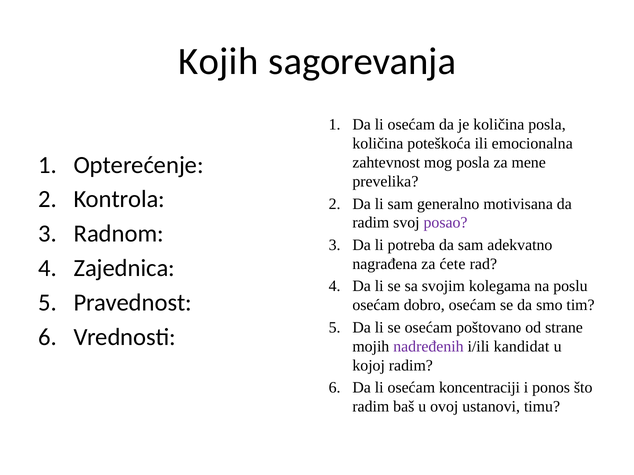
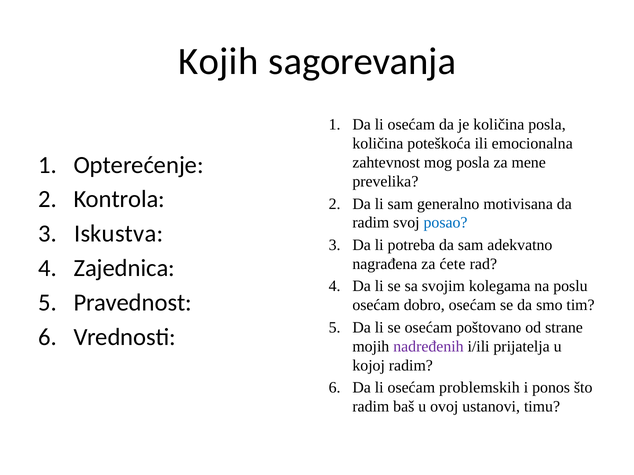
posao colour: purple -> blue
Radnom: Radnom -> Iskustva
kandidat: kandidat -> prijatelja
koncentraciji: koncentraciji -> problemskih
